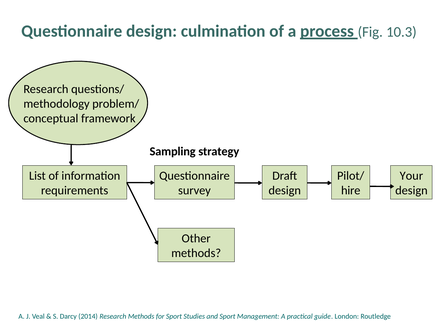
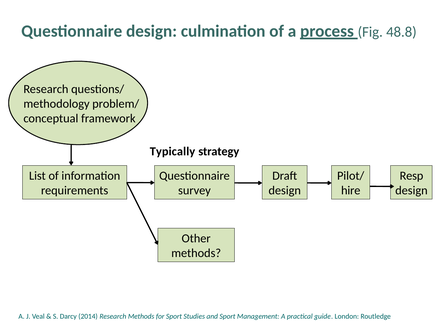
10.3: 10.3 -> 48.8
Sampling: Sampling -> Typically
Your: Your -> Resp
